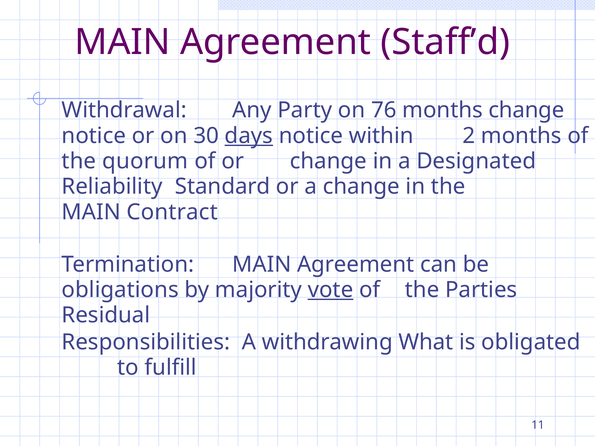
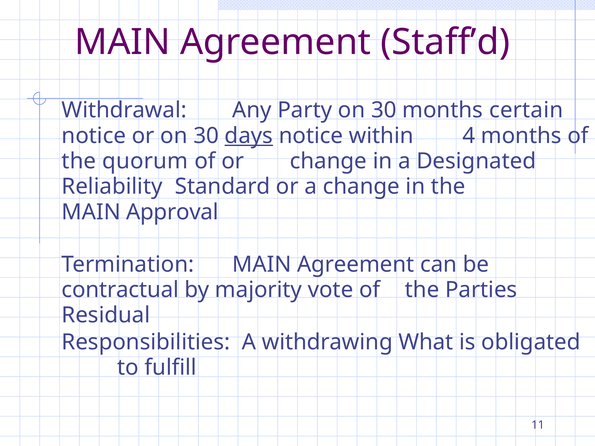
Party on 76: 76 -> 30
months change: change -> certain
2: 2 -> 4
Contract: Contract -> Approval
obligations: obligations -> contractual
vote underline: present -> none
